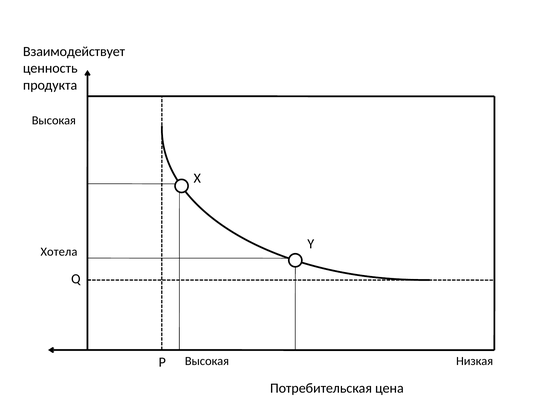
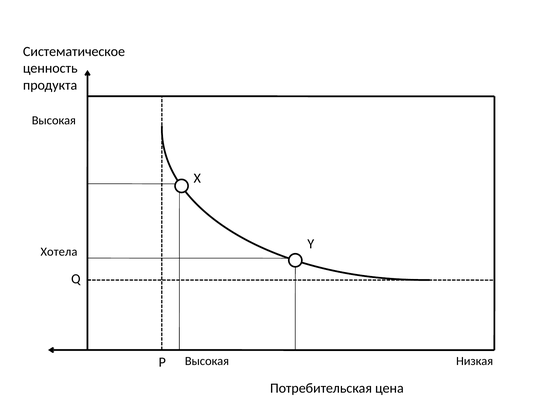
Взаимодействует: Взаимодействует -> Систематическое
